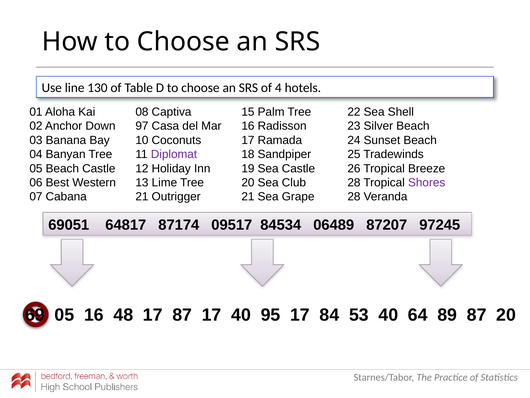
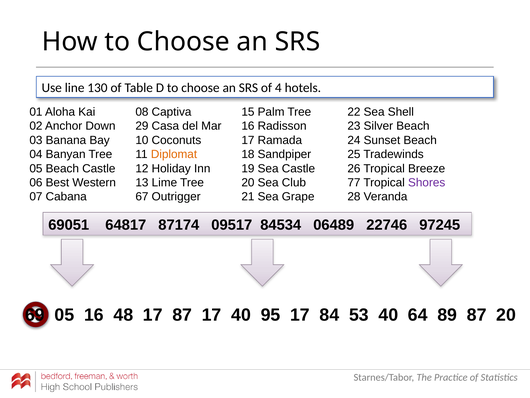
97: 97 -> 29
Diplomat colour: purple -> orange
Club 28: 28 -> 77
Cabana 21: 21 -> 67
87207: 87207 -> 22746
